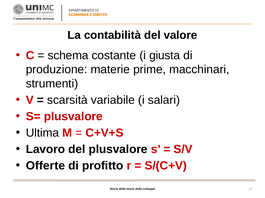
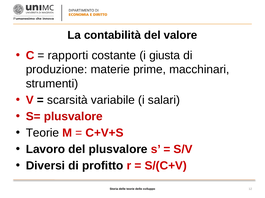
schema: schema -> rapporti
Ultima at (42, 133): Ultima -> Teorie
Offerte: Offerte -> Diversi
